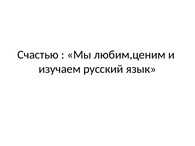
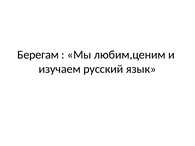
Счастью: Счастью -> Берегам
